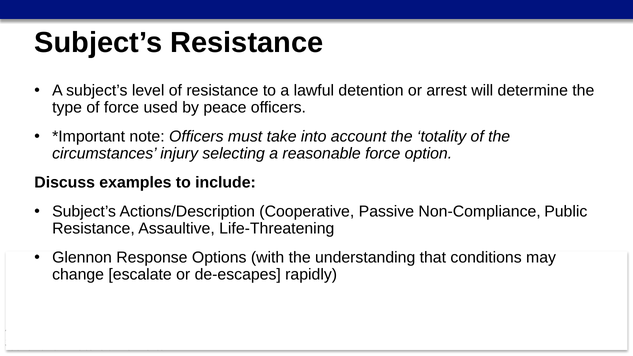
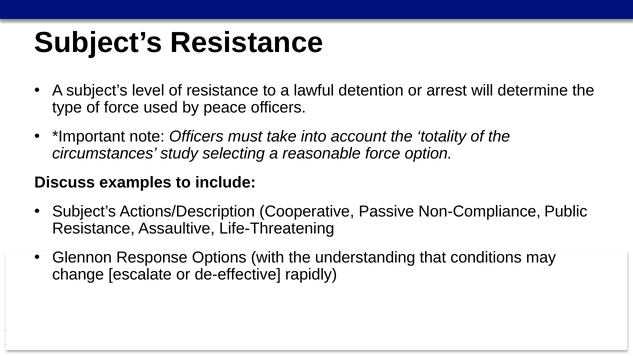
injury: injury -> study
de-escapes: de-escapes -> de-effective
